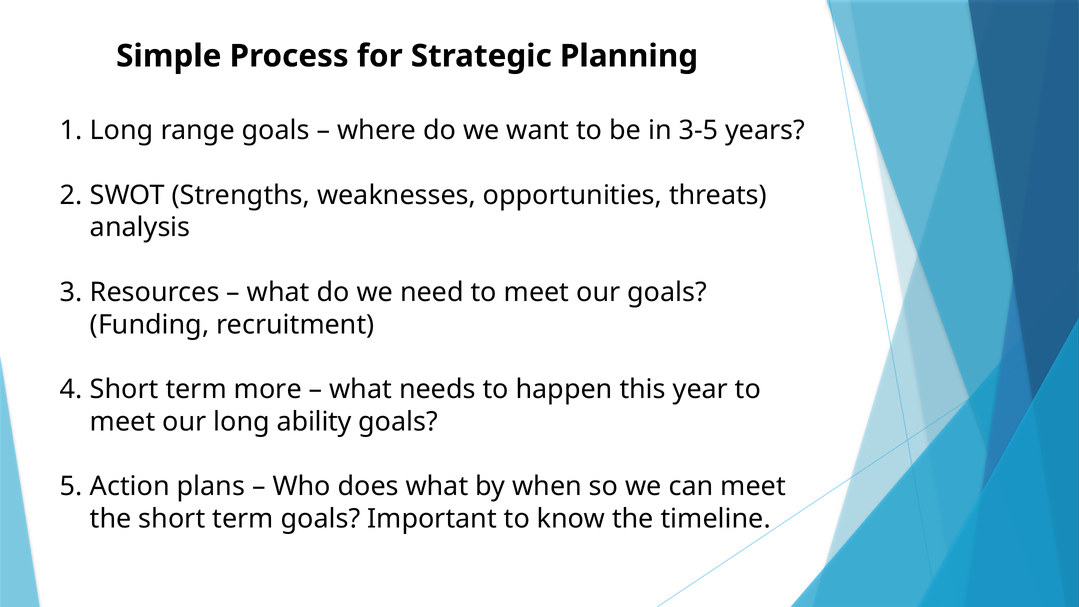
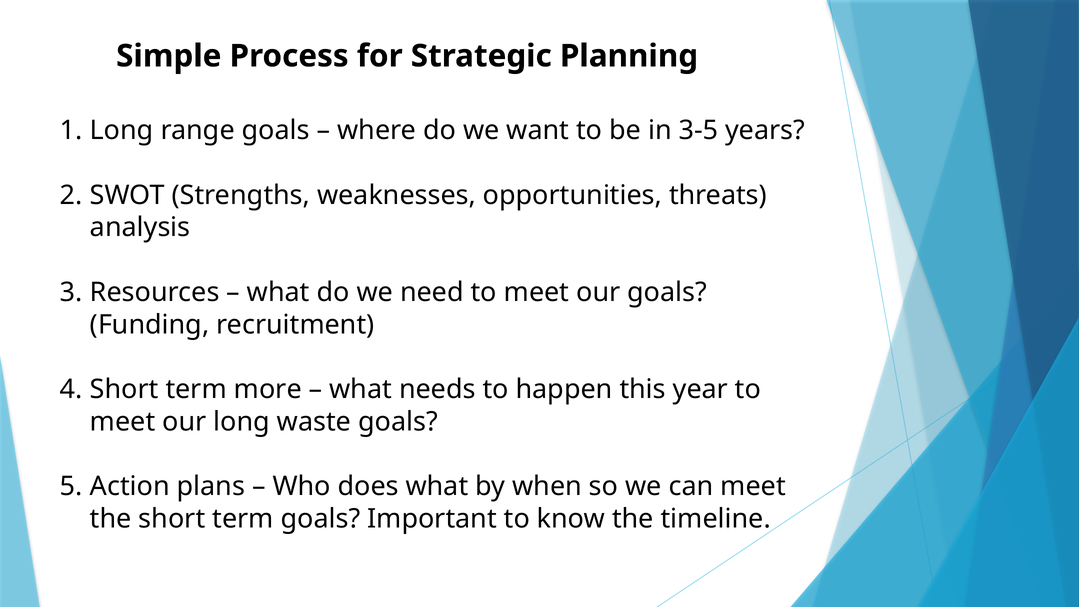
ability: ability -> waste
